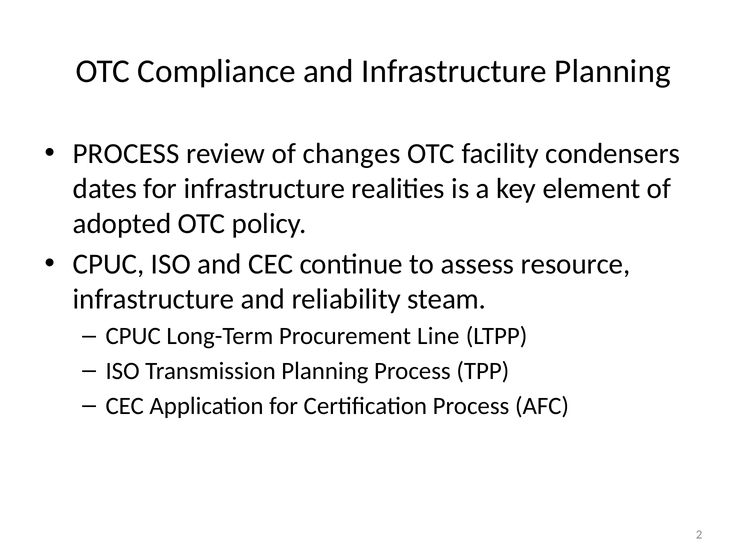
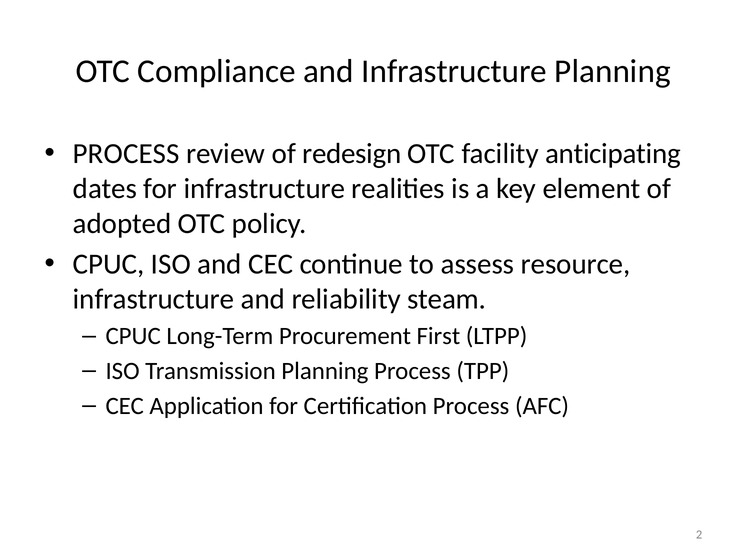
changes: changes -> redesign
condensers: condensers -> anticipating
Line: Line -> First
